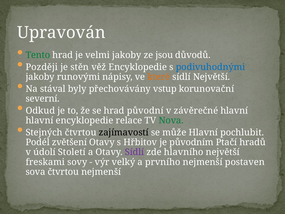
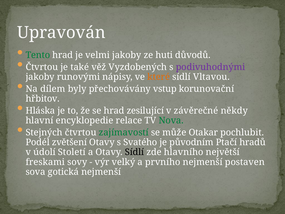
jsou: jsou -> huti
Později at (42, 67): Později -> Čtvrtou
stěn: stěn -> také
věž Encyklopedie: Encyklopedie -> Vyzdobených
podivuhodnými colour: blue -> purple
sídlí Největší: Největší -> Vltavou
stával: stával -> dílem
severní: severní -> hřbitov
Odkud: Odkud -> Hláska
původní: původní -> zesilující
závěrečné hlavní: hlavní -> někdy
zajímavostí colour: black -> green
může Hlavní: Hlavní -> Otakar
Hřbitov: Hřbitov -> Svatého
Sídlí at (134, 152) colour: purple -> black
sova čtvrtou: čtvrtou -> gotická
